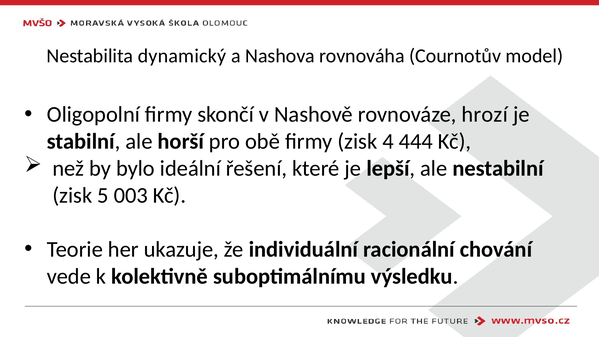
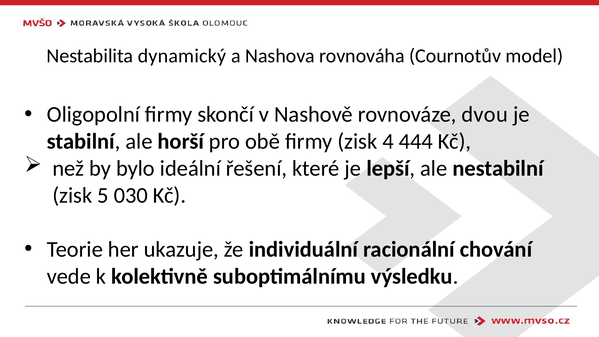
hrozí: hrozí -> dvou
003: 003 -> 030
